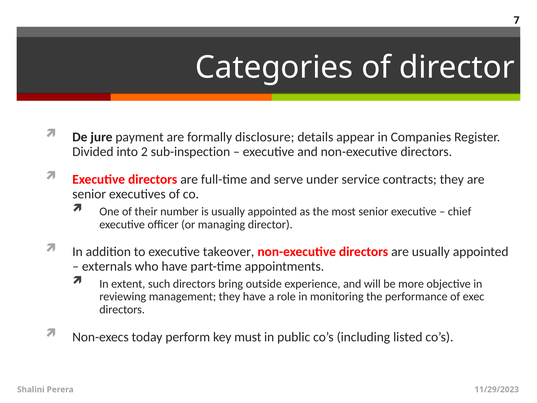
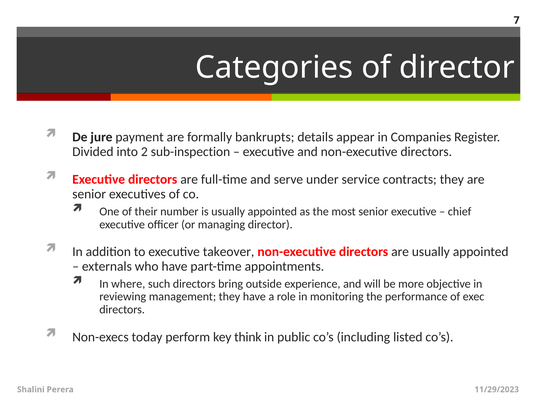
disclosure: disclosure -> bankrupts
extent: extent -> where
must: must -> think
